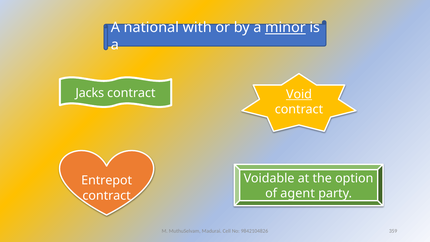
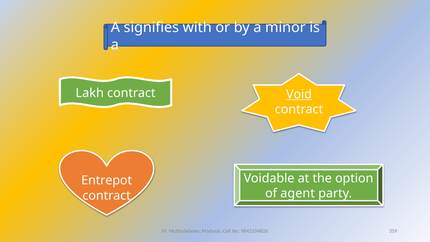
national: national -> signifies
minor underline: present -> none
Jacks: Jacks -> Lakh
